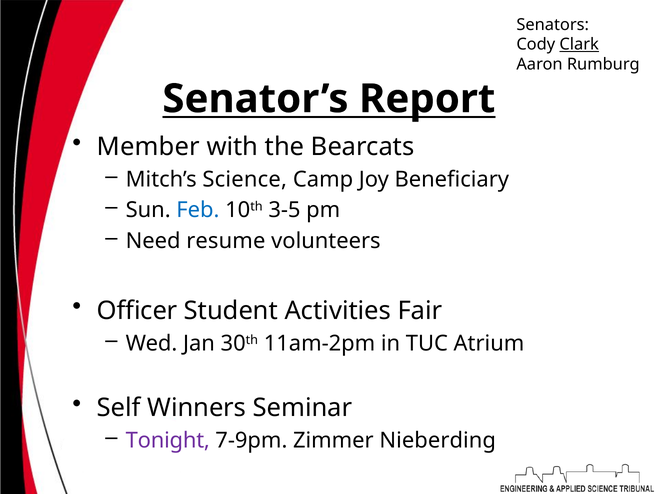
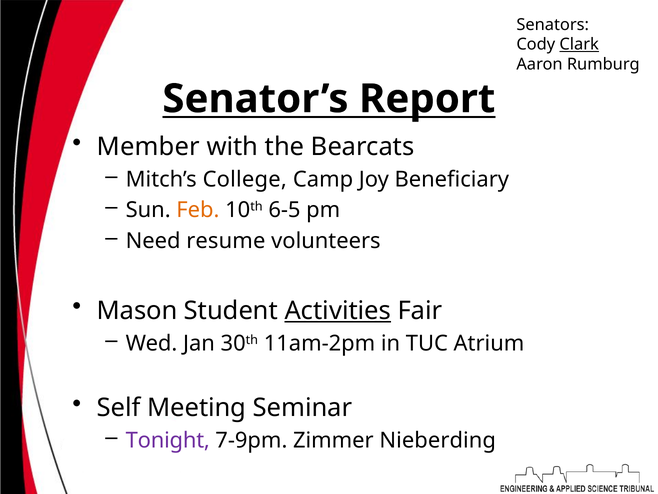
Science: Science -> College
Feb colour: blue -> orange
3-5: 3-5 -> 6-5
Officer: Officer -> Mason
Activities underline: none -> present
Winners: Winners -> Meeting
